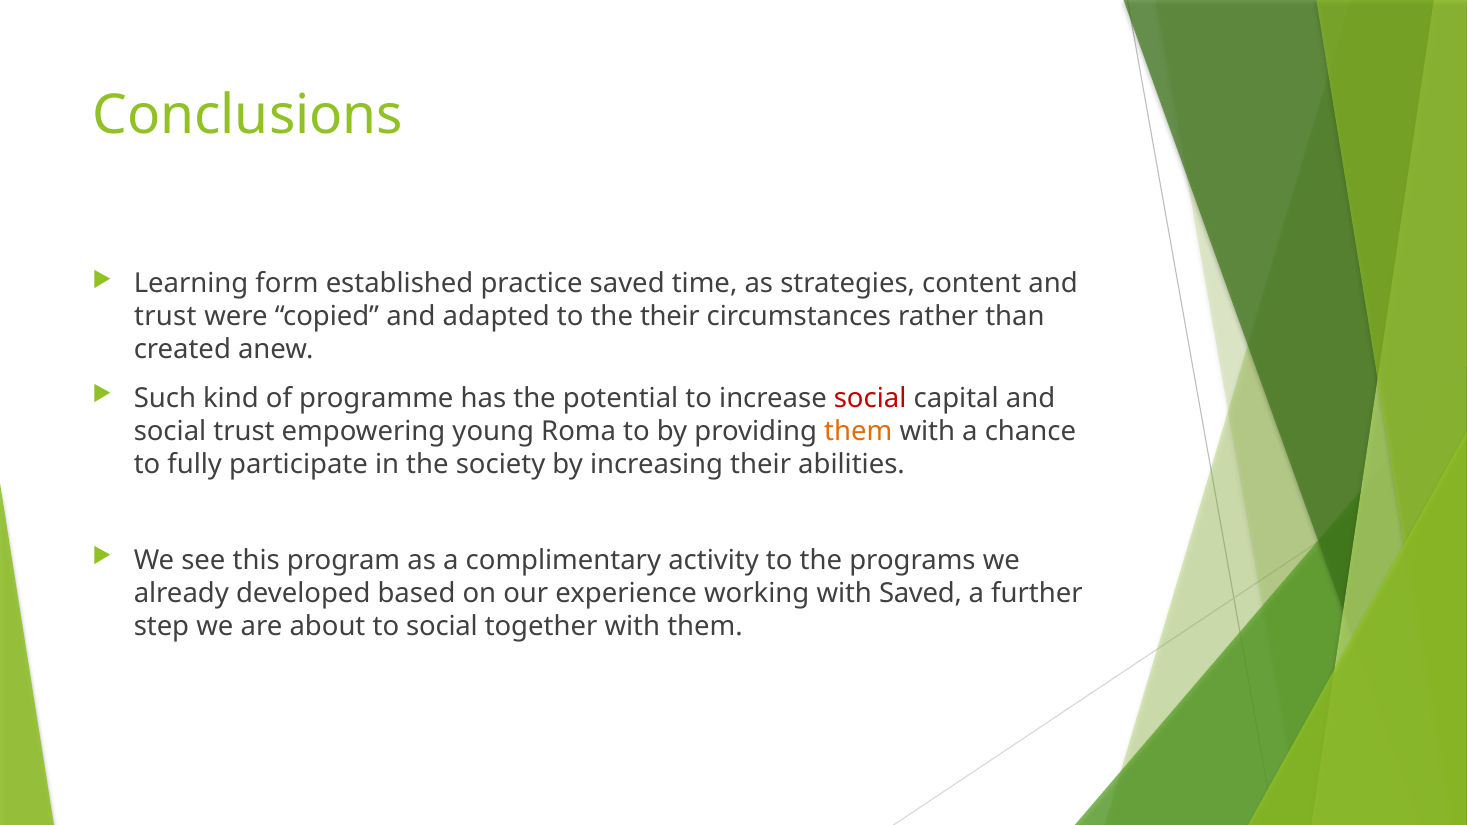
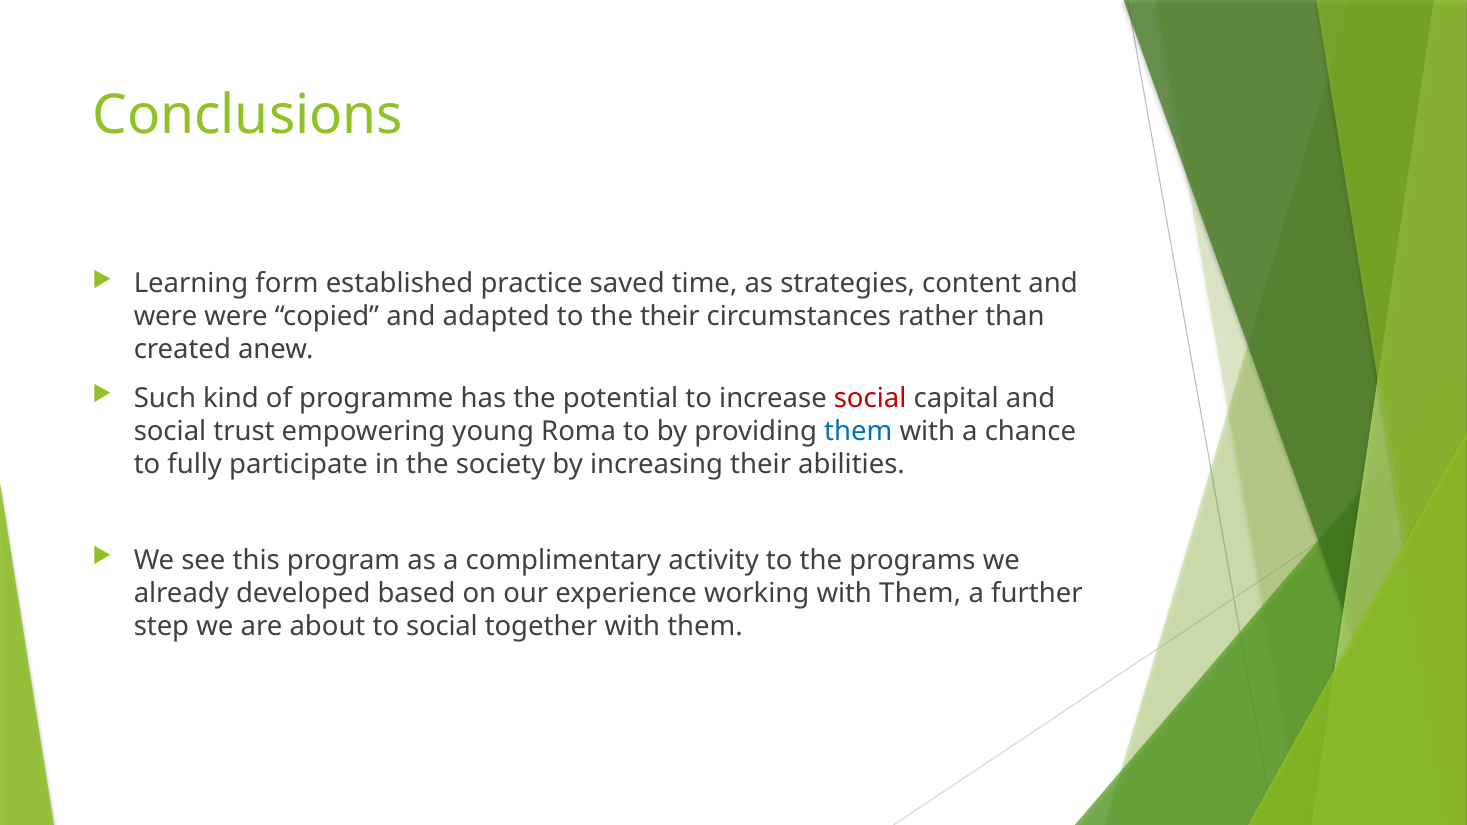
trust at (165, 317): trust -> were
them at (858, 431) colour: orange -> blue
working with Saved: Saved -> Them
